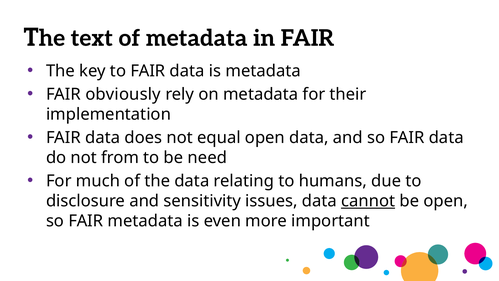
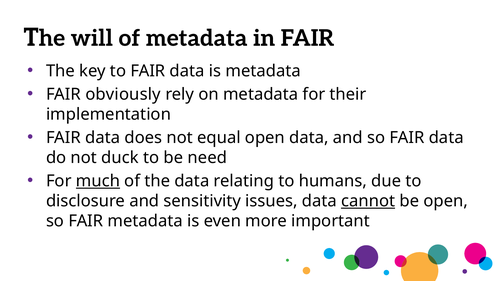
text: text -> will
from: from -> duck
much underline: none -> present
